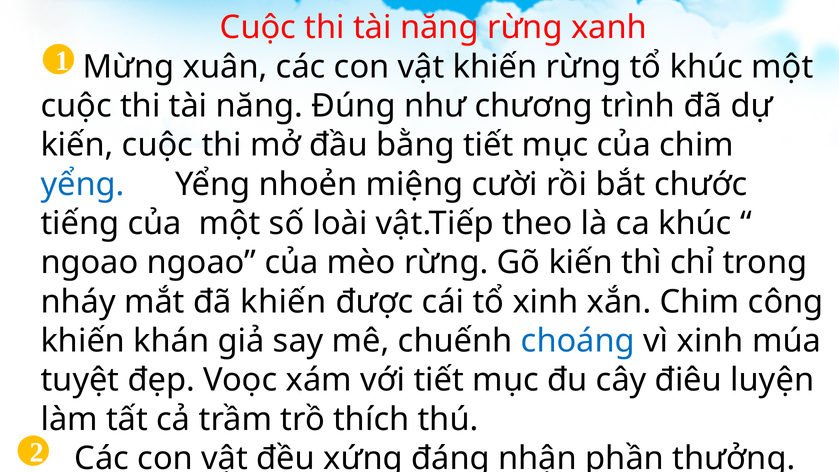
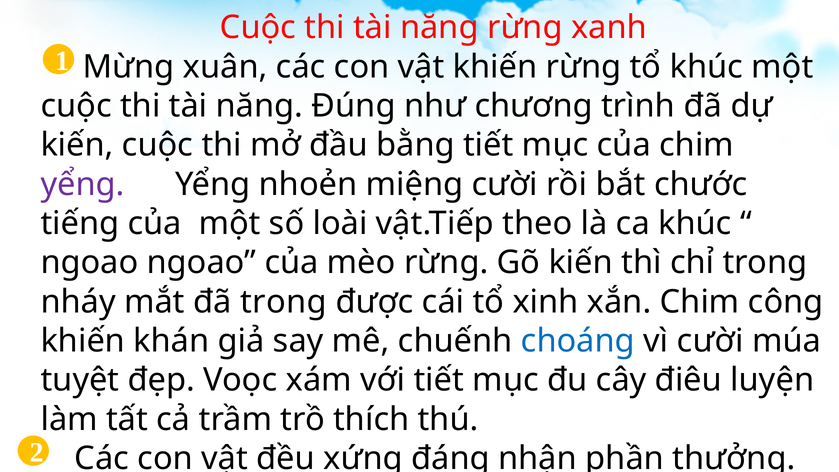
yểng at (83, 184) colour: blue -> purple
đã khiến: khiến -> trong
vì xinh: xinh -> cười
